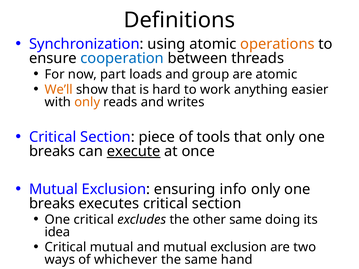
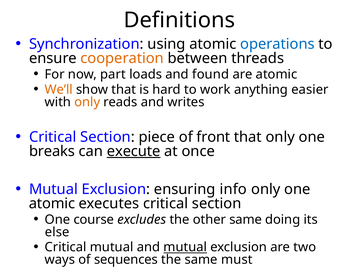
operations colour: orange -> blue
cooperation colour: blue -> orange
group: group -> found
tools: tools -> front
breaks at (52, 204): breaks -> atomic
One critical: critical -> course
idea: idea -> else
mutual at (185, 247) underline: none -> present
whichever: whichever -> sequences
hand: hand -> must
